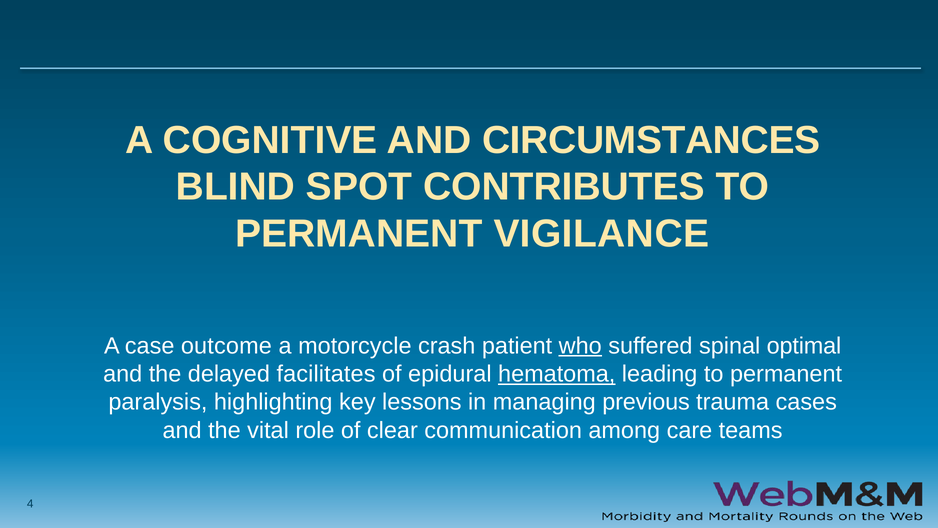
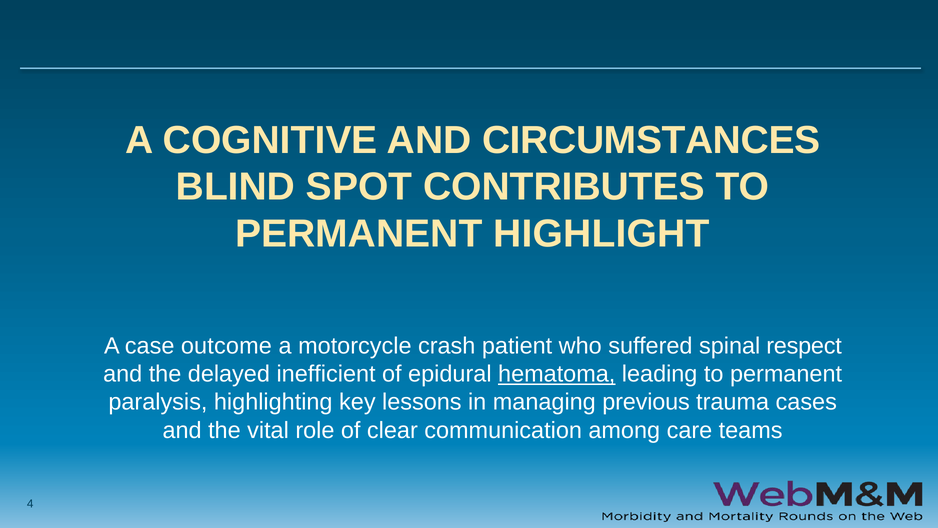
VIGILANCE: VIGILANCE -> HIGHLIGHT
who underline: present -> none
optimal: optimal -> respect
facilitates: facilitates -> inefficient
